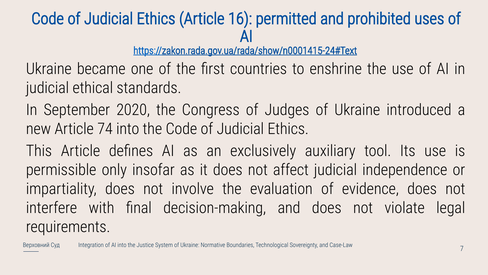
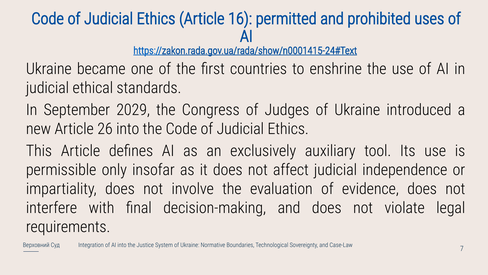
2020: 2020 -> 2029
74: 74 -> 26
